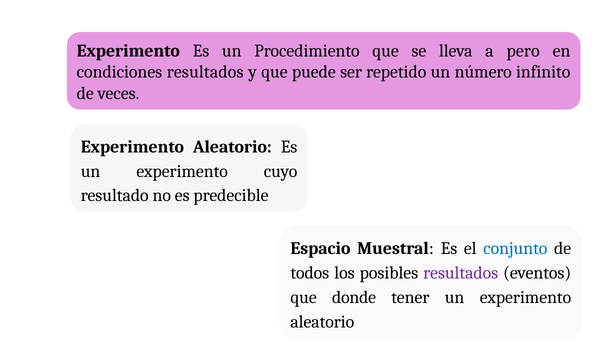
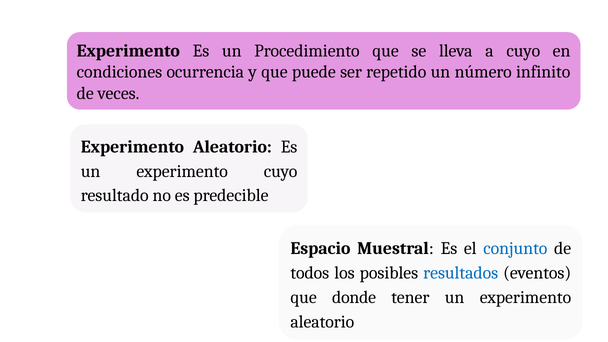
a pero: pero -> cuyo
condiciones resultados: resultados -> ocurrencia
resultados at (461, 273) colour: purple -> blue
